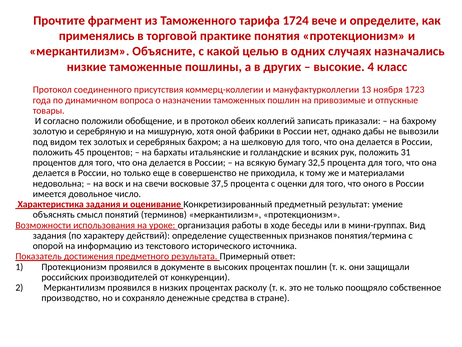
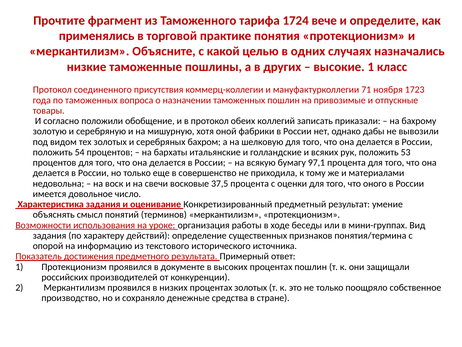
высокие 4: 4 -> 1
13: 13 -> 71
по динамичном: динамичном -> таможенных
45: 45 -> 54
31: 31 -> 53
32,5: 32,5 -> 97,1
процентах расколу: расколу -> золотых
